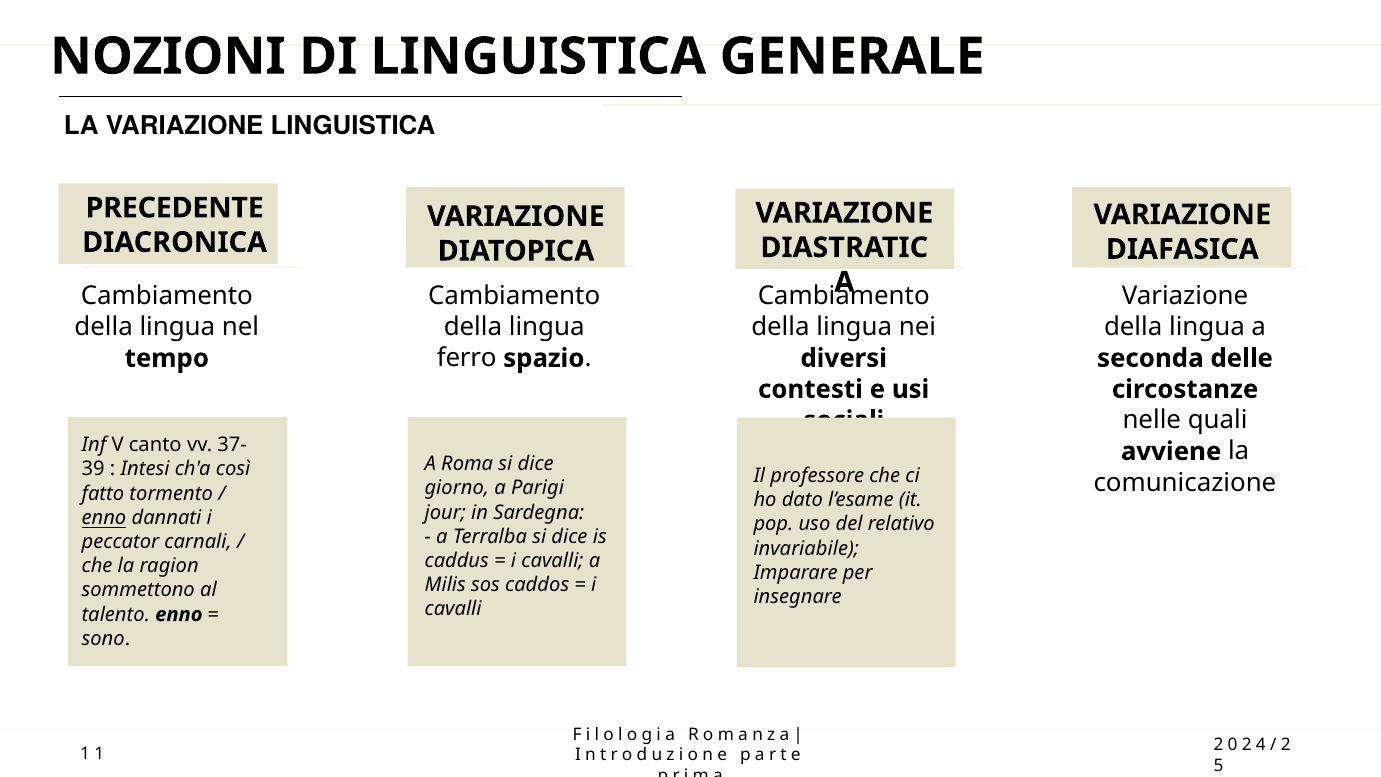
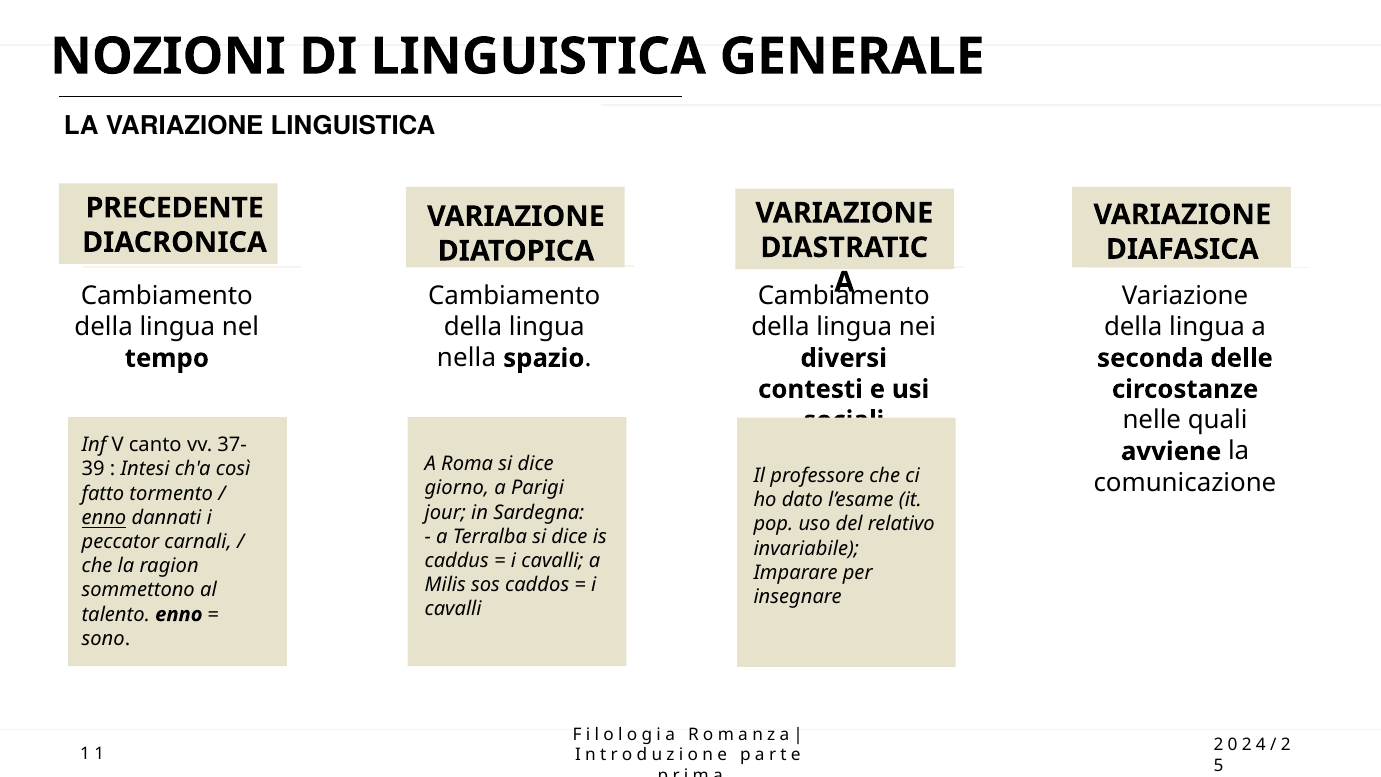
ferro: ferro -> nella
